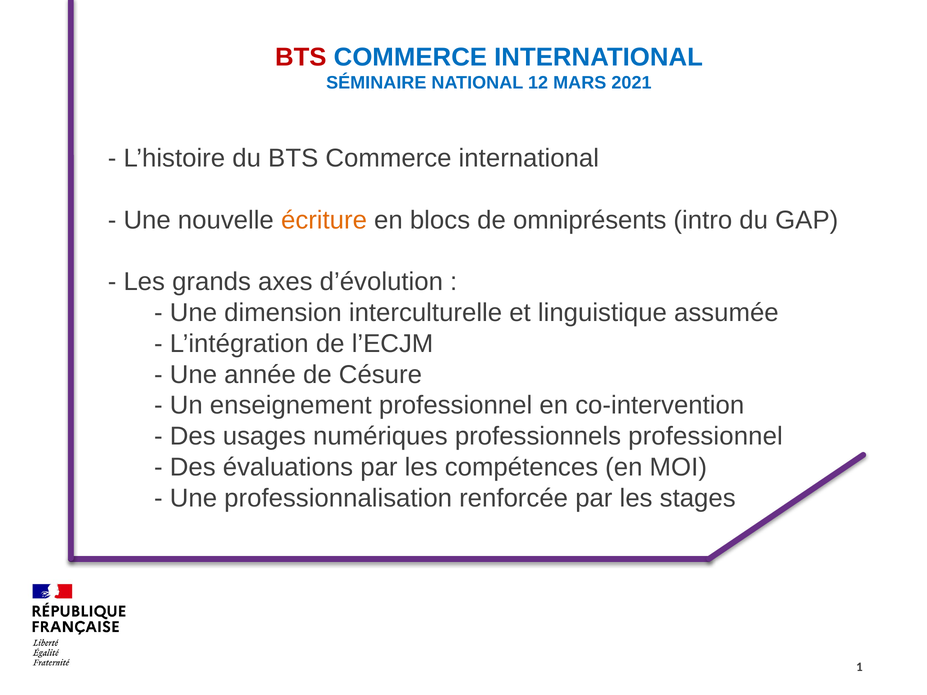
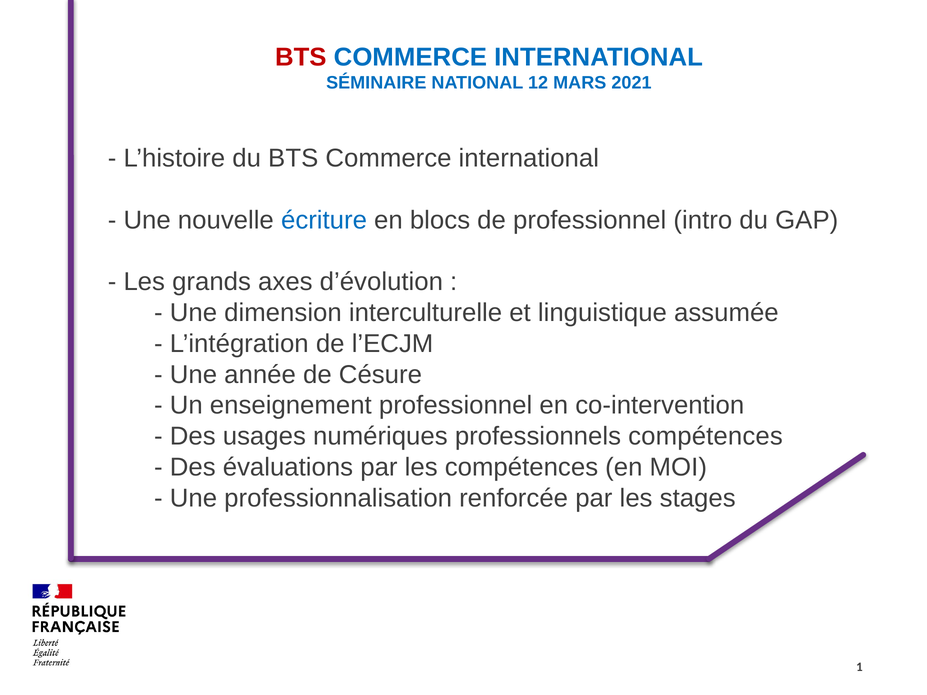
écriture colour: orange -> blue
de omniprésents: omniprésents -> professionnel
professionnels professionnel: professionnel -> compétences
